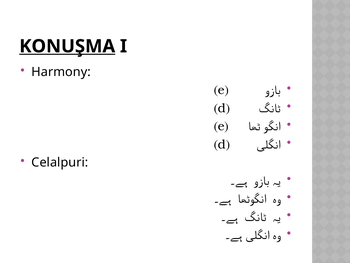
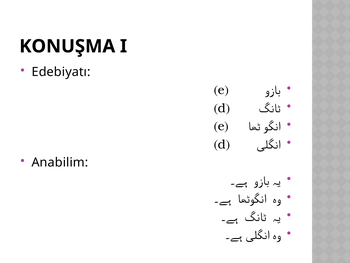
KONUŞMA underline: present -> none
Harmony: Harmony -> Edebiyatı
Celalpuri: Celalpuri -> Anabilim
